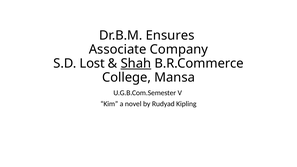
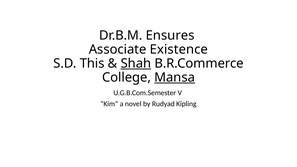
Company: Company -> Existence
Lost: Lost -> This
Mansa underline: none -> present
